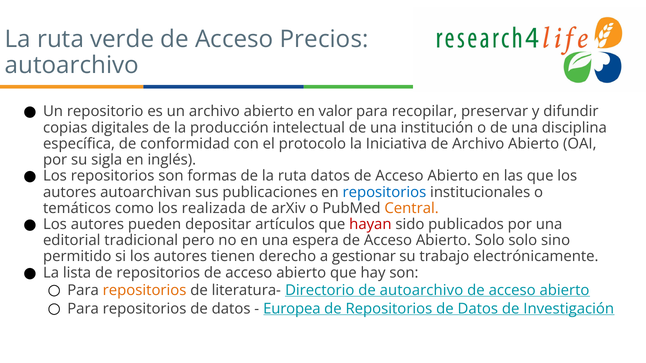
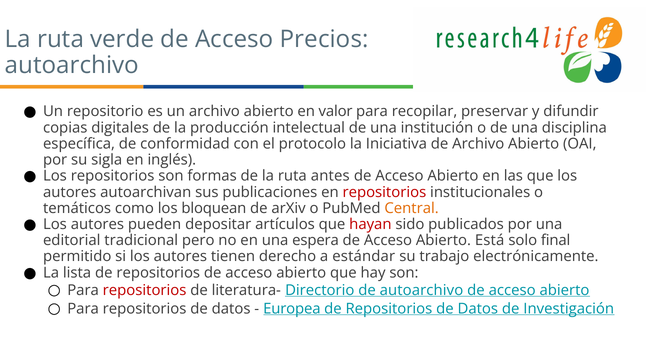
ruta datos: datos -> antes
repositorios at (384, 192) colour: blue -> red
realizada: realizada -> bloquean
Abierto Solo: Solo -> Está
sino: sino -> final
gestionar: gestionar -> estándar
repositorios at (145, 291) colour: orange -> red
